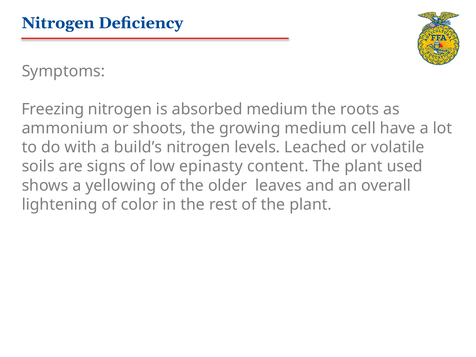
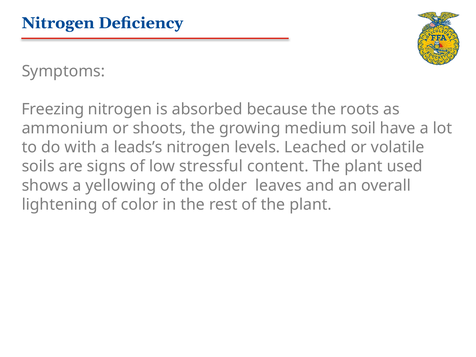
absorbed medium: medium -> because
cell: cell -> soil
build’s: build’s -> leads’s
epinasty: epinasty -> stressful
